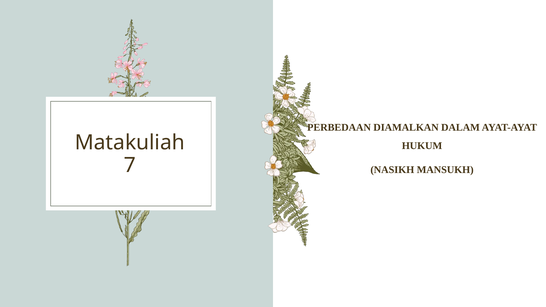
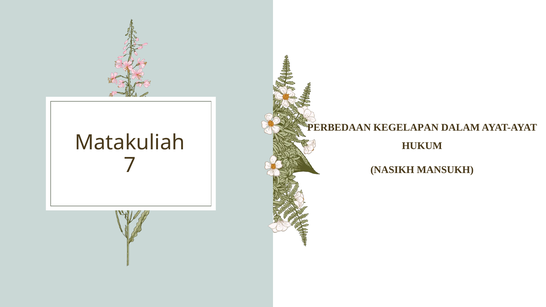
DIAMALKAN: DIAMALKAN -> KEGELAPAN
